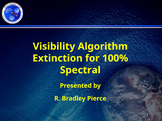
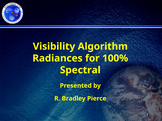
Extinction: Extinction -> Radiances
